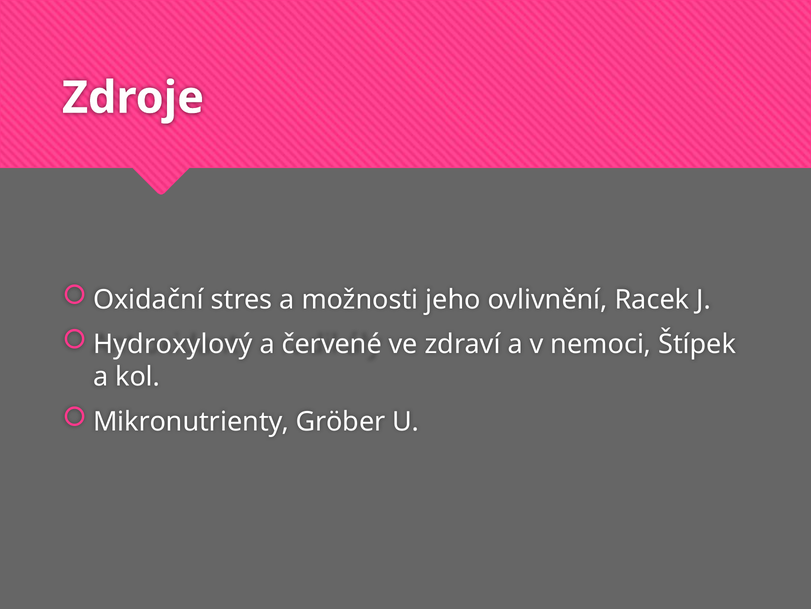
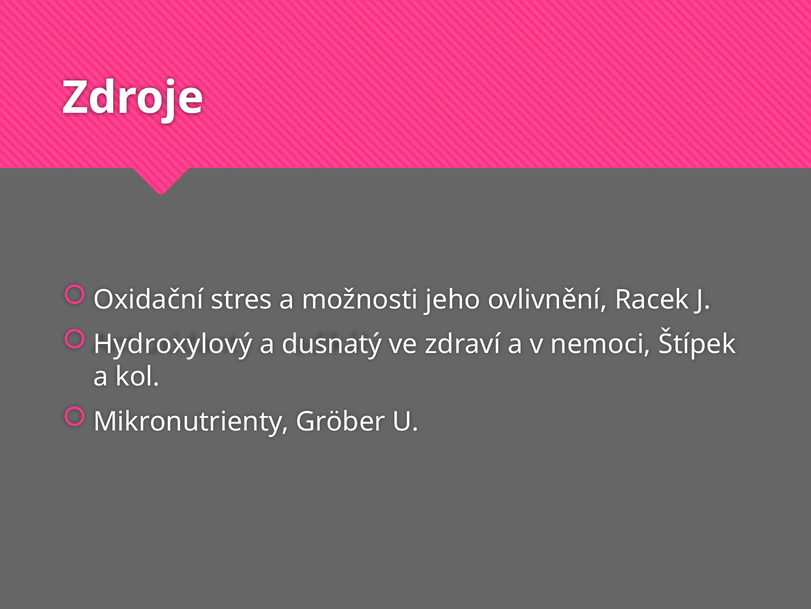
červené: červené -> dusnatý
